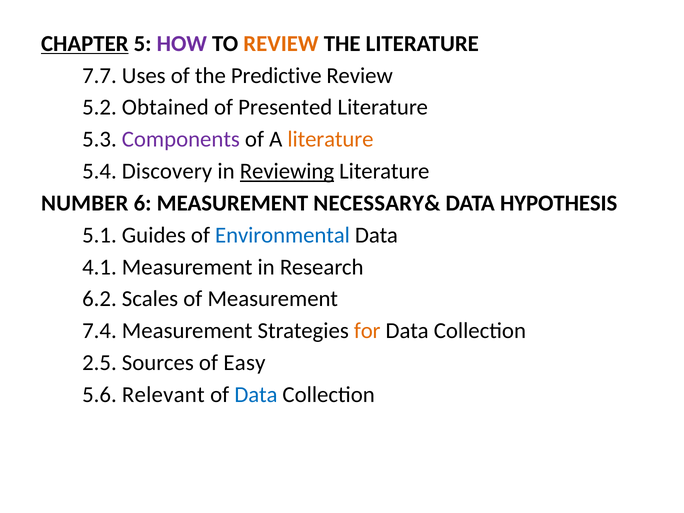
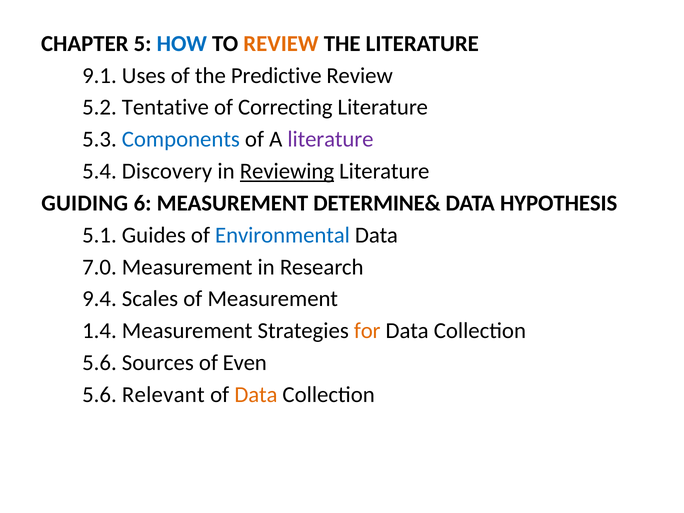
CHAPTER underline: present -> none
HOW colour: purple -> blue
7.7: 7.7 -> 9.1
Obtained: Obtained -> Tentative
Presented: Presented -> Correcting
Components colour: purple -> blue
literature at (330, 139) colour: orange -> purple
NUMBER: NUMBER -> GUIDING
NECESSARY&: NECESSARY& -> DETERMINE&
4.1: 4.1 -> 7.0
6.2: 6.2 -> 9.4
7.4: 7.4 -> 1.4
2.5 at (99, 363): 2.5 -> 5.6
Easy: Easy -> Even
Data at (256, 395) colour: blue -> orange
